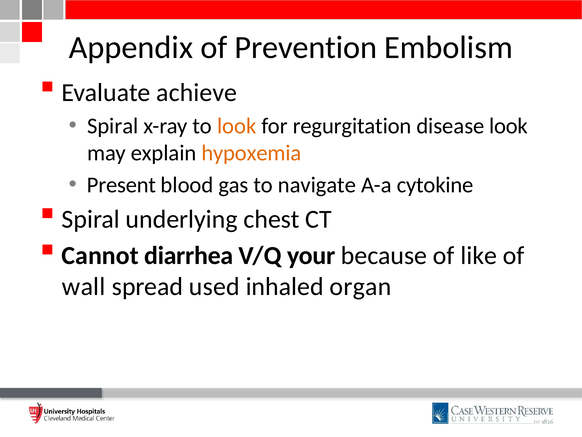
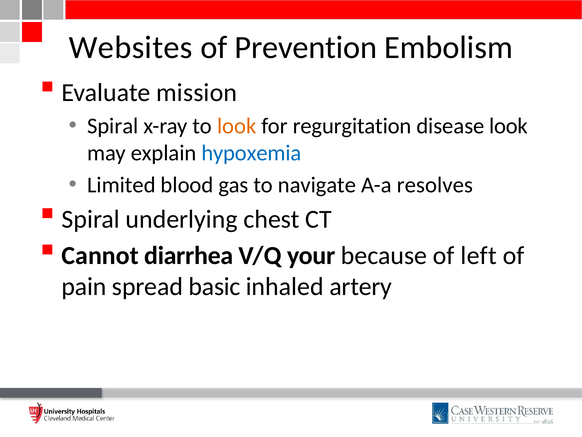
Appendix: Appendix -> Websites
achieve: achieve -> mission
hypoxemia colour: orange -> blue
Present: Present -> Limited
cytokine: cytokine -> resolves
like: like -> left
wall: wall -> pain
used: used -> basic
organ: organ -> artery
